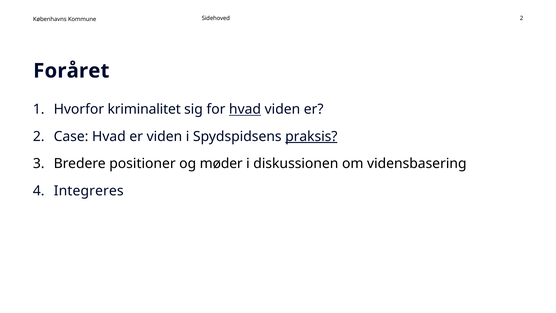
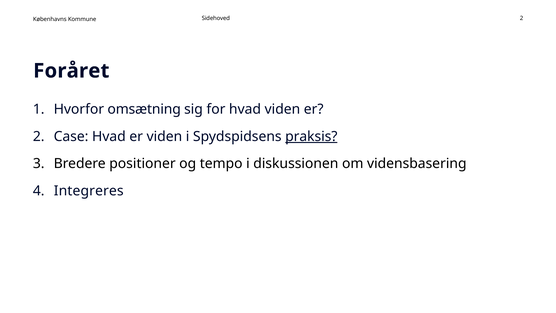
kriminalitet: kriminalitet -> omsætning
hvad at (245, 109) underline: present -> none
møder: møder -> tempo
